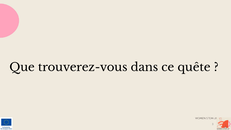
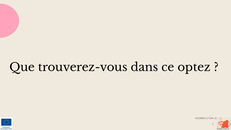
quête: quête -> optez
